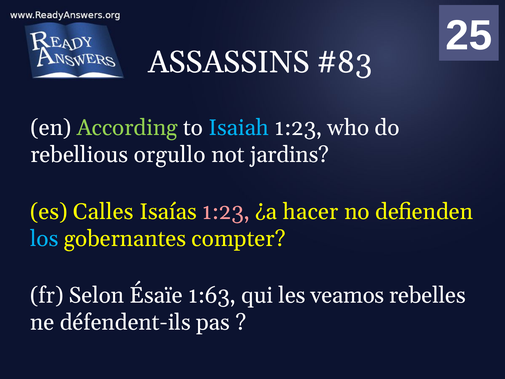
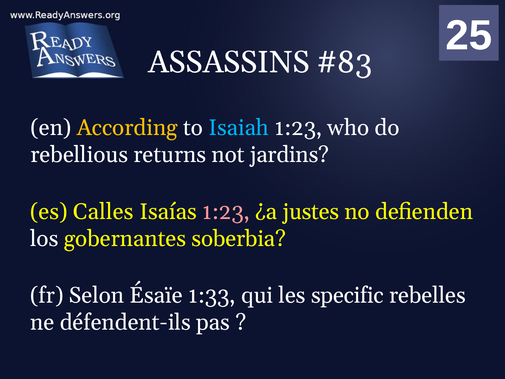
According colour: light green -> yellow
orgullo: orgullo -> returns
hacer: hacer -> justes
los colour: light blue -> white
compter: compter -> soberbia
1:63: 1:63 -> 1:33
veamos: veamos -> specific
